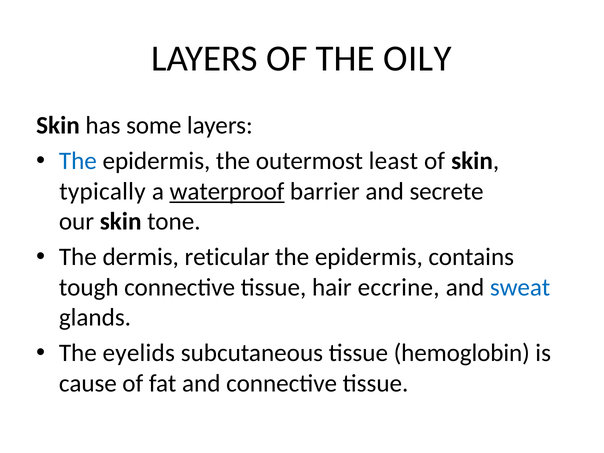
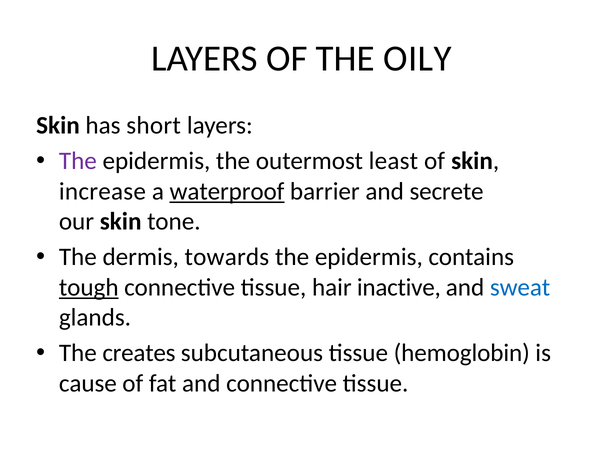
some: some -> short
The at (78, 161) colour: blue -> purple
typically: typically -> increase
reticular: reticular -> towards
tough underline: none -> present
eccrine: eccrine -> inactive
eyelids: eyelids -> creates
